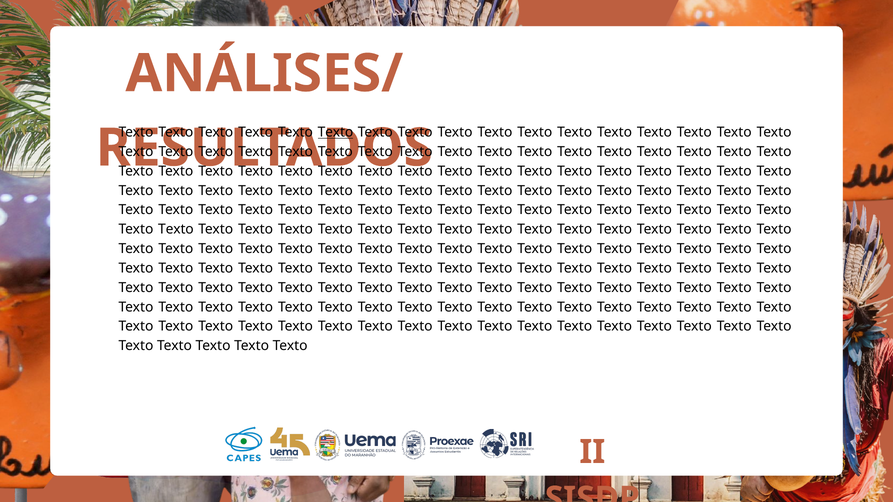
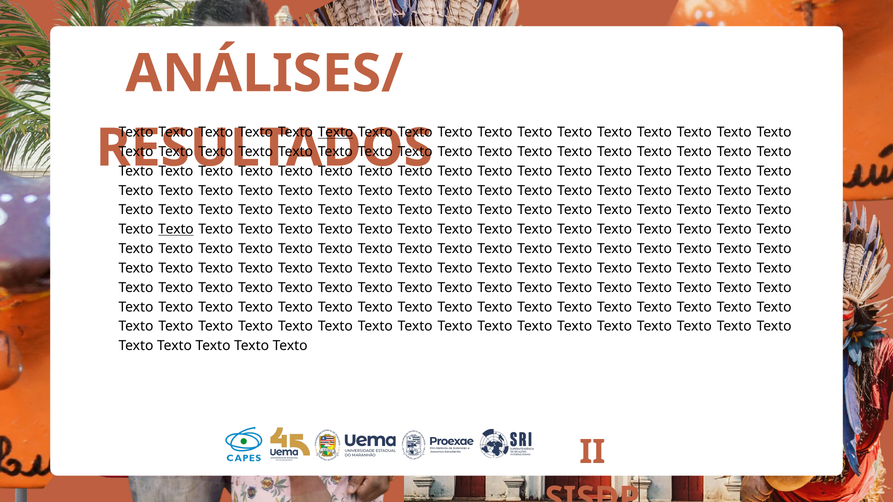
Texto at (176, 229) underline: none -> present
